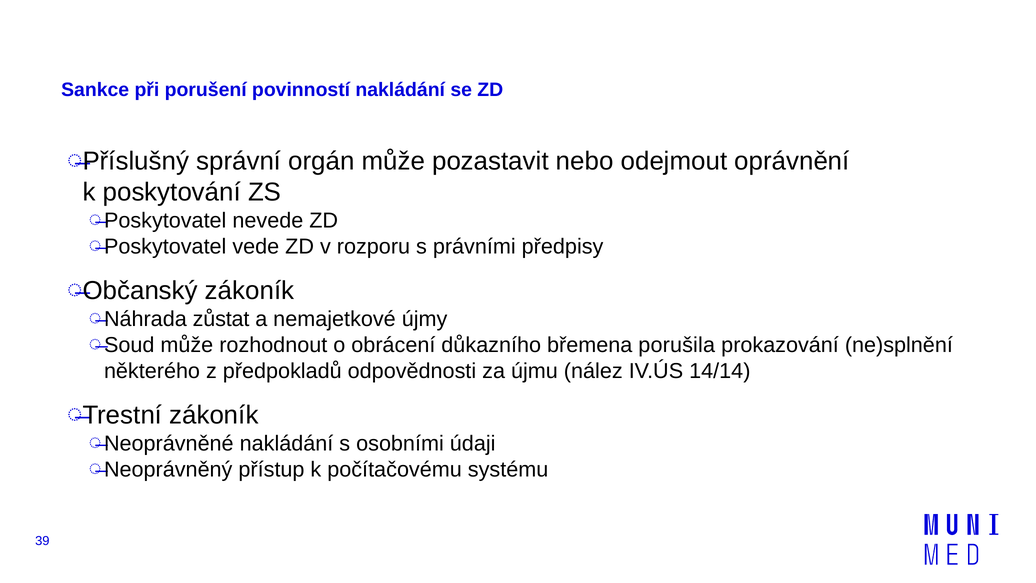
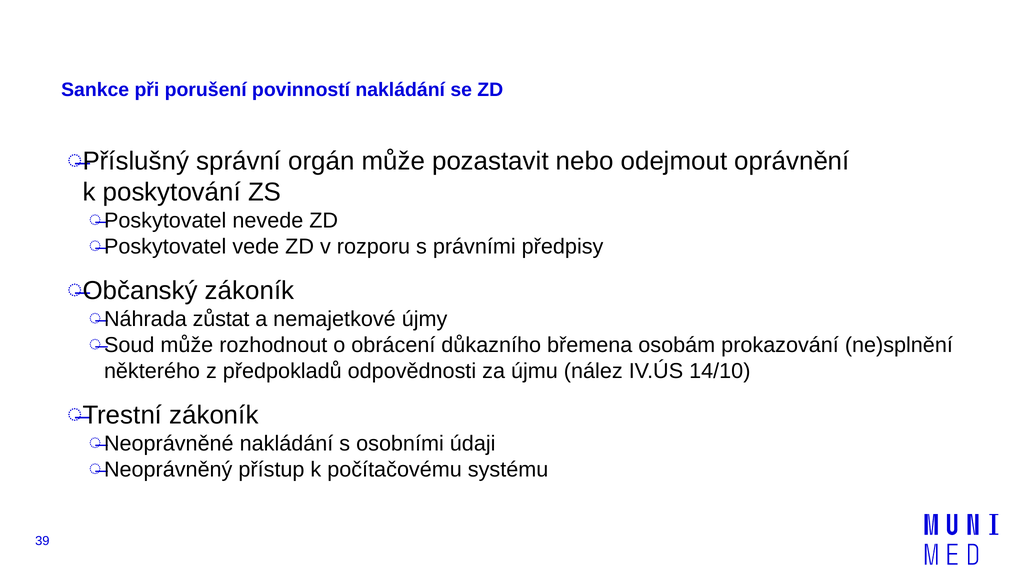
porušila: porušila -> osobám
14/14: 14/14 -> 14/10
